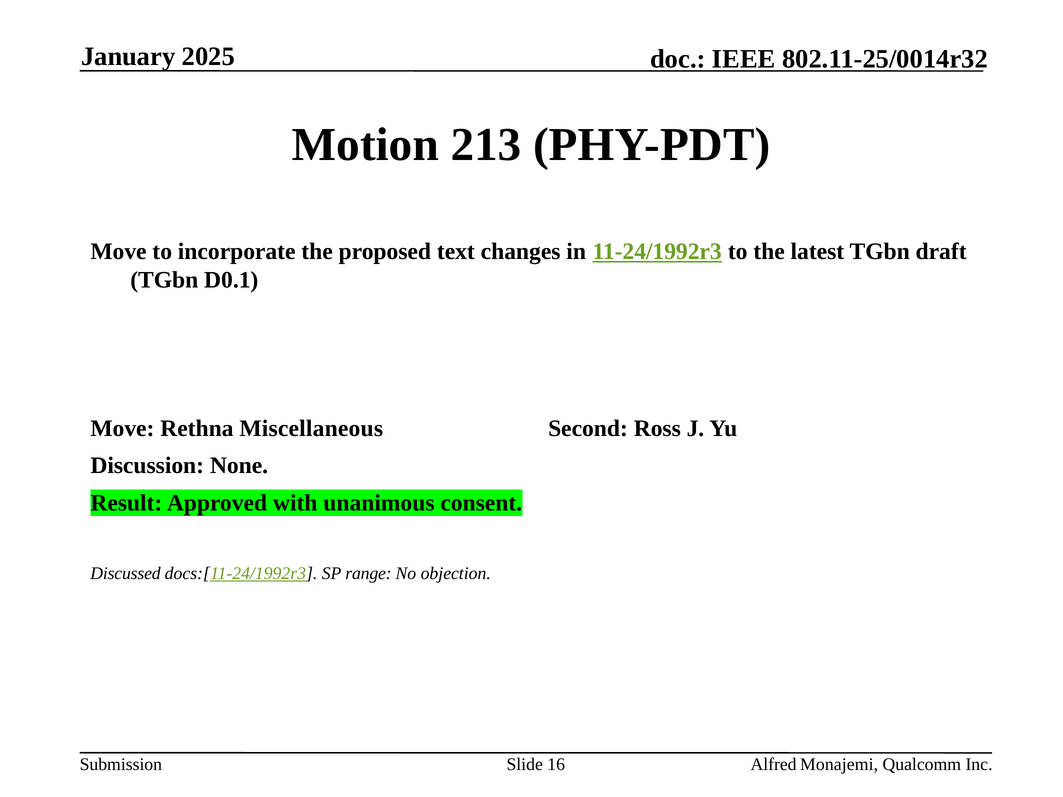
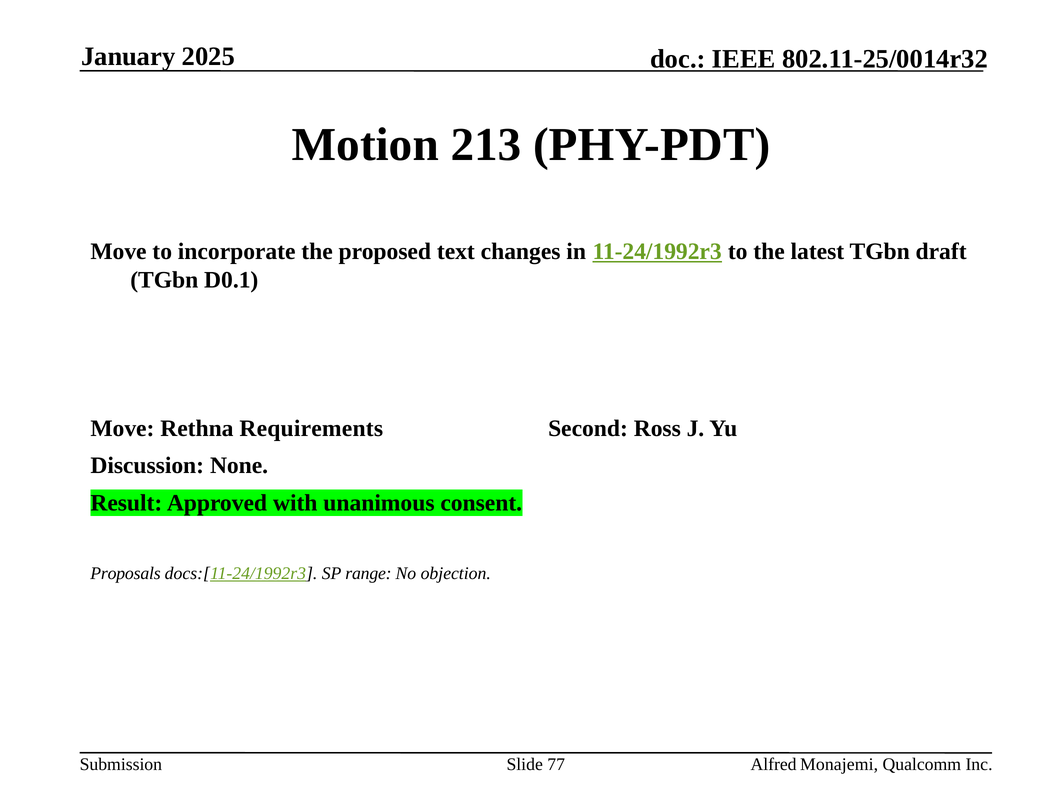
Miscellaneous: Miscellaneous -> Requirements
Discussed: Discussed -> Proposals
16: 16 -> 77
